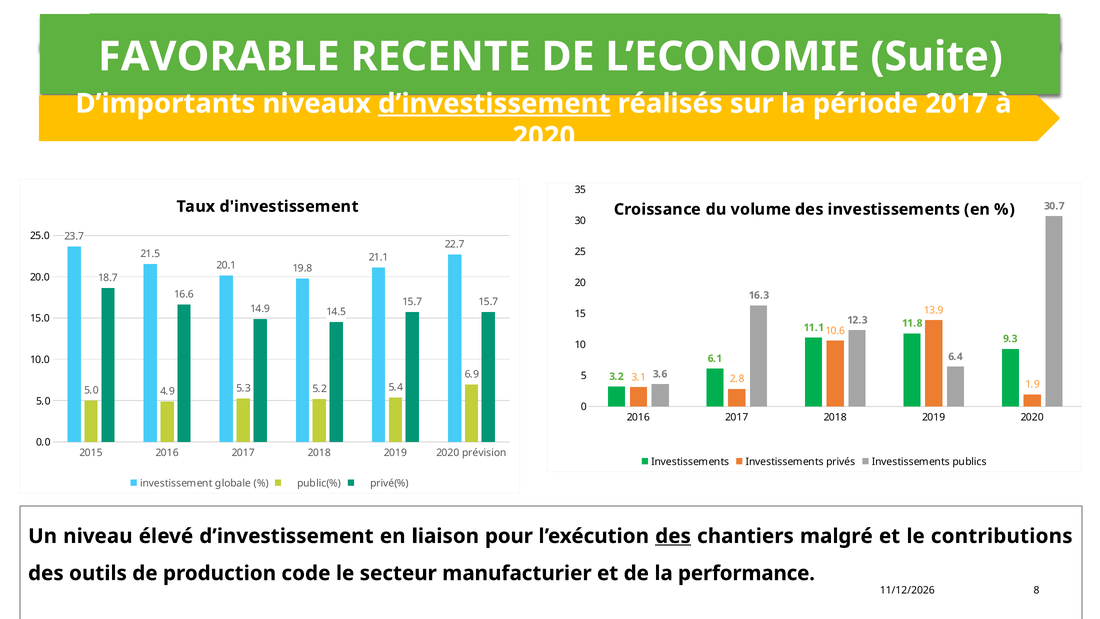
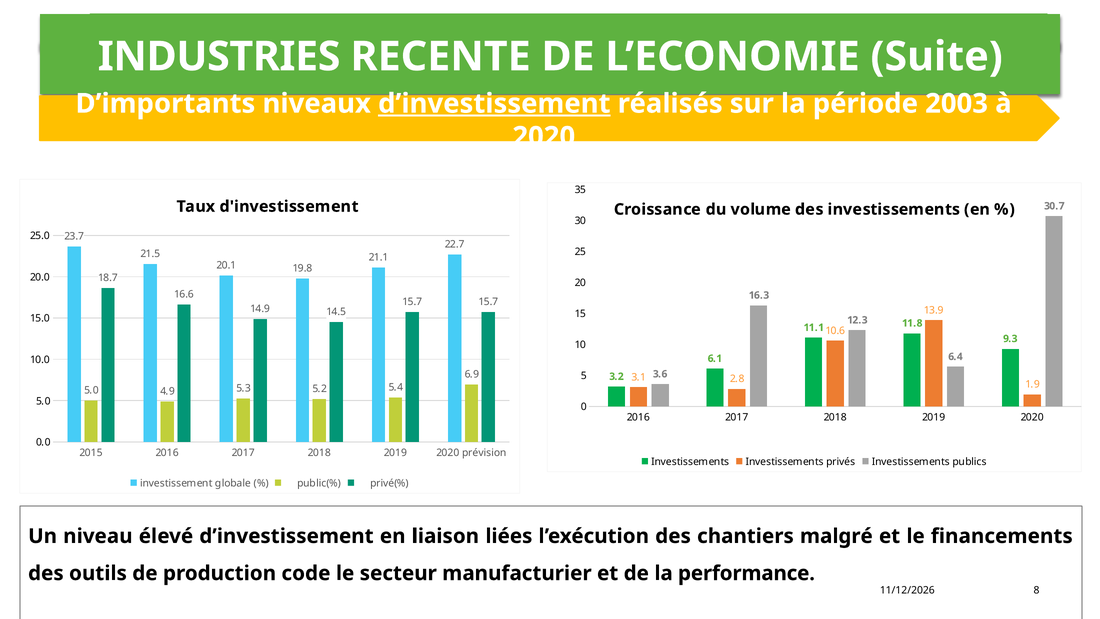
FAVORABLE: FAVORABLE -> INDUSTRIES
période 2017: 2017 -> 2003
pour: pour -> liées
des at (673, 536) underline: present -> none
contributions: contributions -> financements
